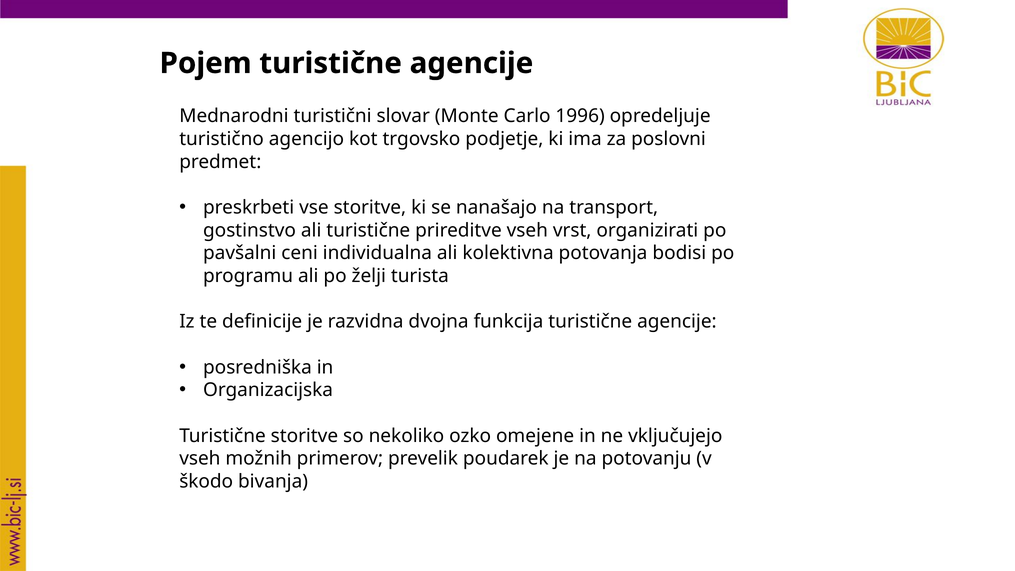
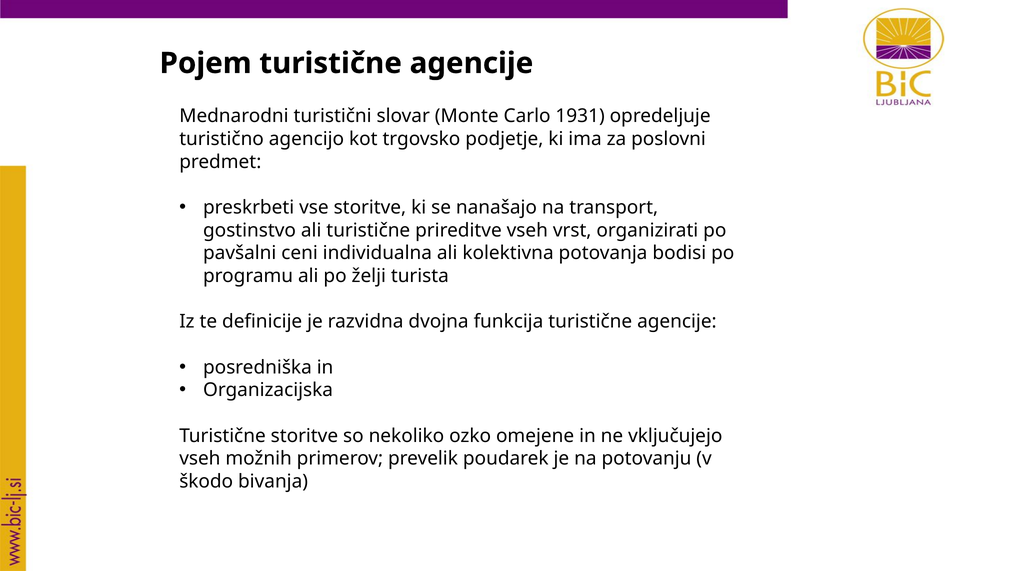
1996: 1996 -> 1931
